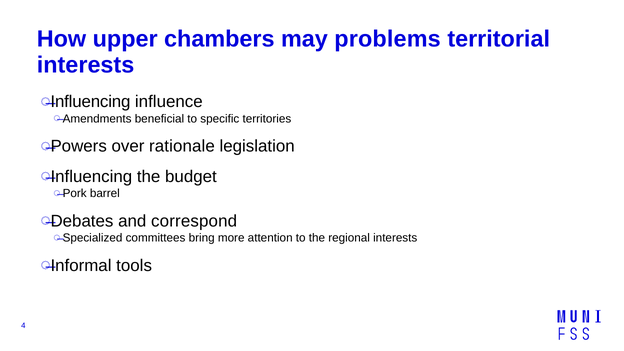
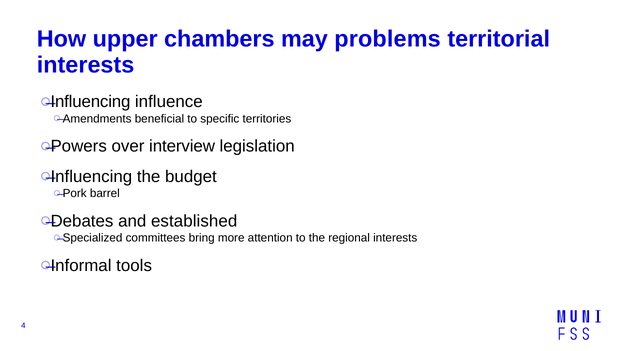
rationale: rationale -> interview
correspond: correspond -> established
